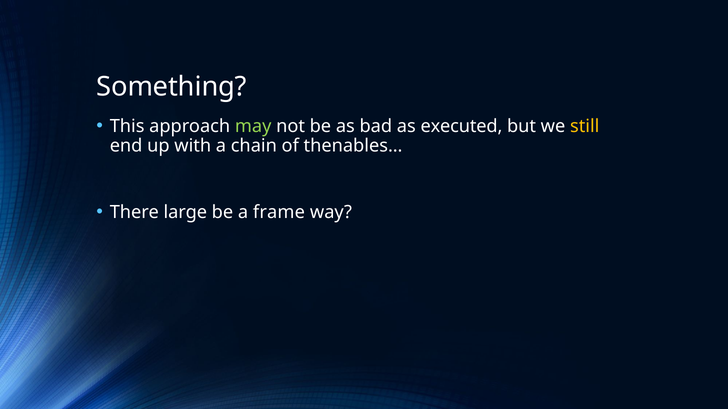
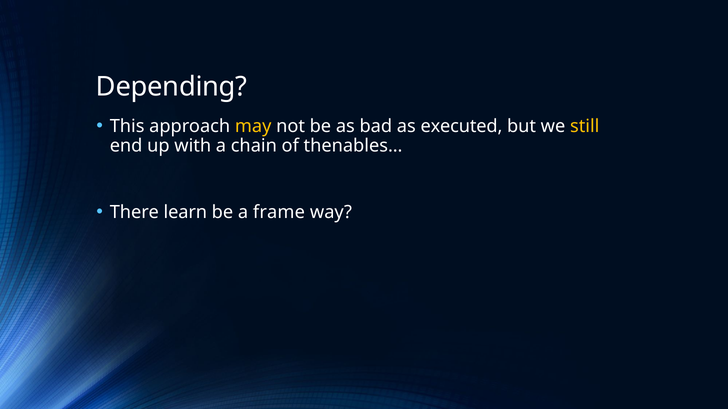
Something: Something -> Depending
may colour: light green -> yellow
large: large -> learn
